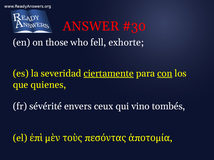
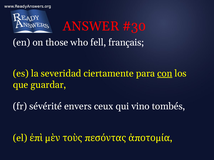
exhorte: exhorte -> français
ciertamente underline: present -> none
quienes: quienes -> guardar
